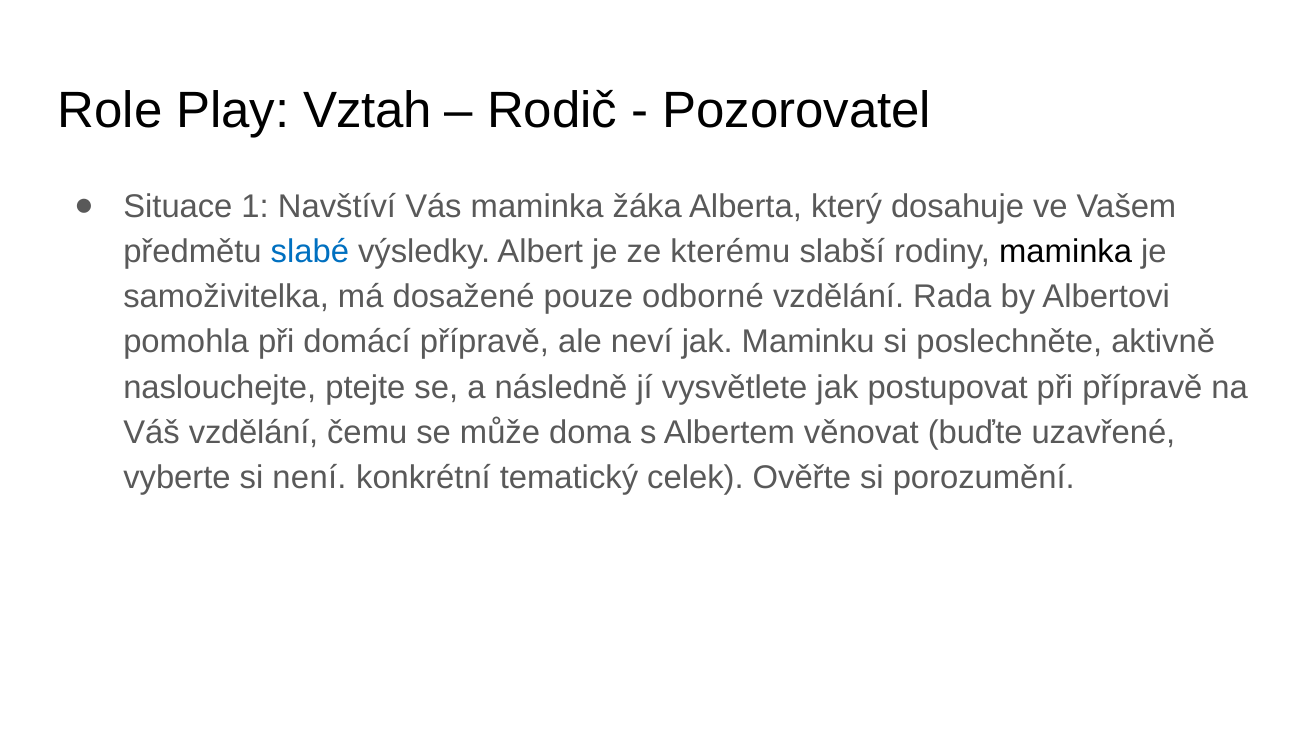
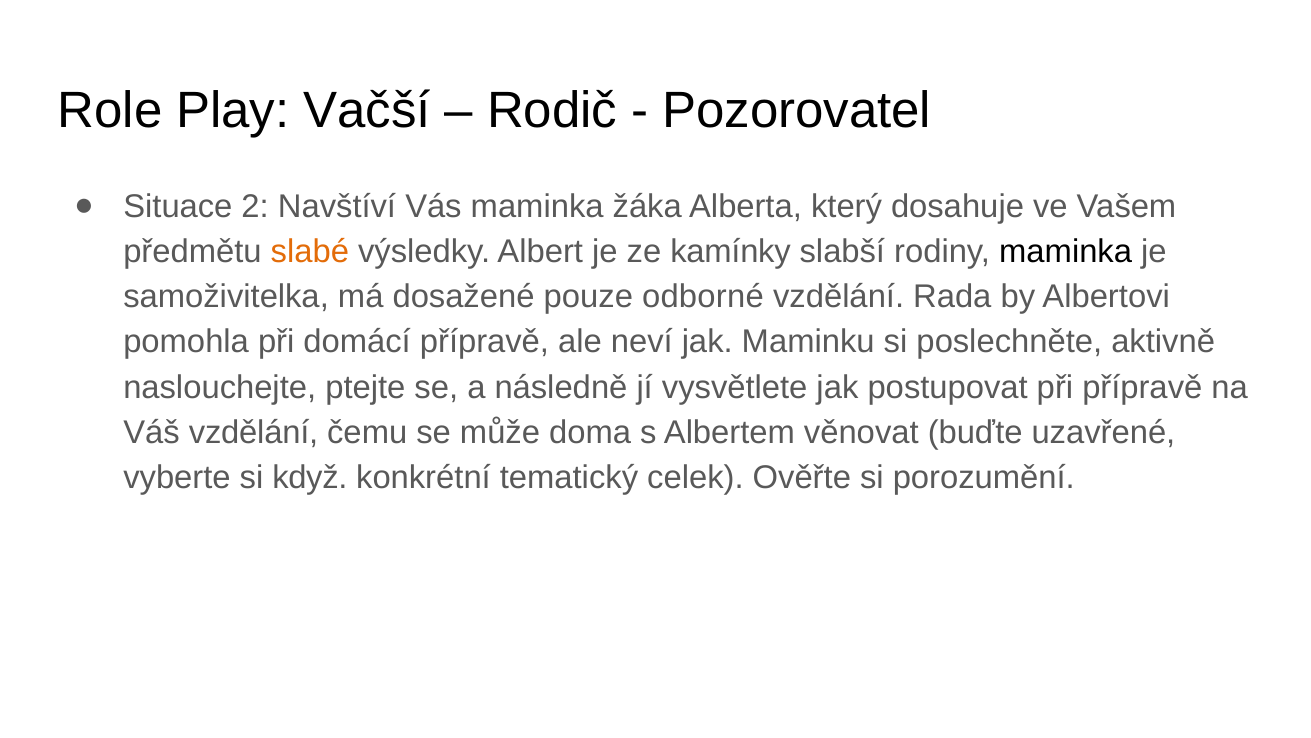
Vztah: Vztah -> Vačší
1: 1 -> 2
slabé colour: blue -> orange
kterému: kterému -> kamínky
není: není -> když
